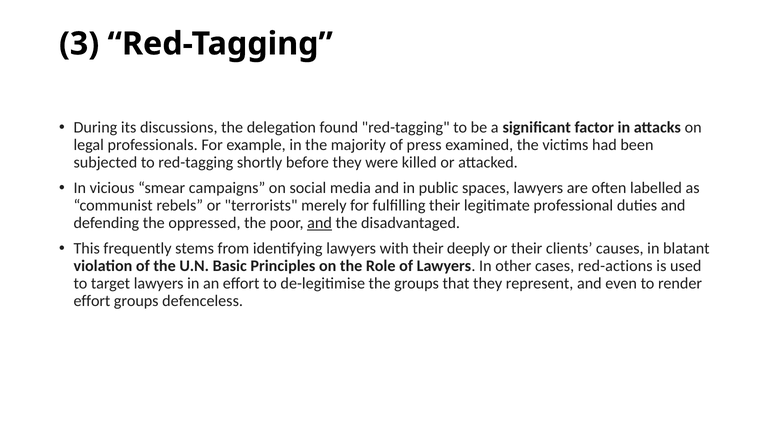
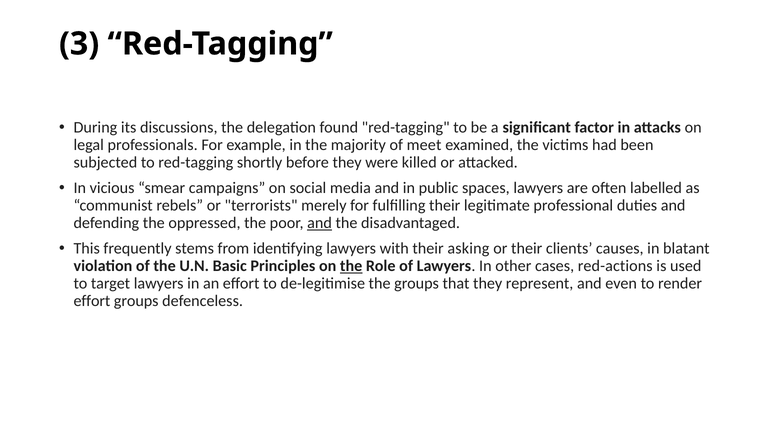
press: press -> meet
deeply: deeply -> asking
the at (351, 266) underline: none -> present
